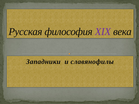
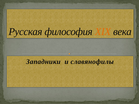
XIX colour: purple -> orange
